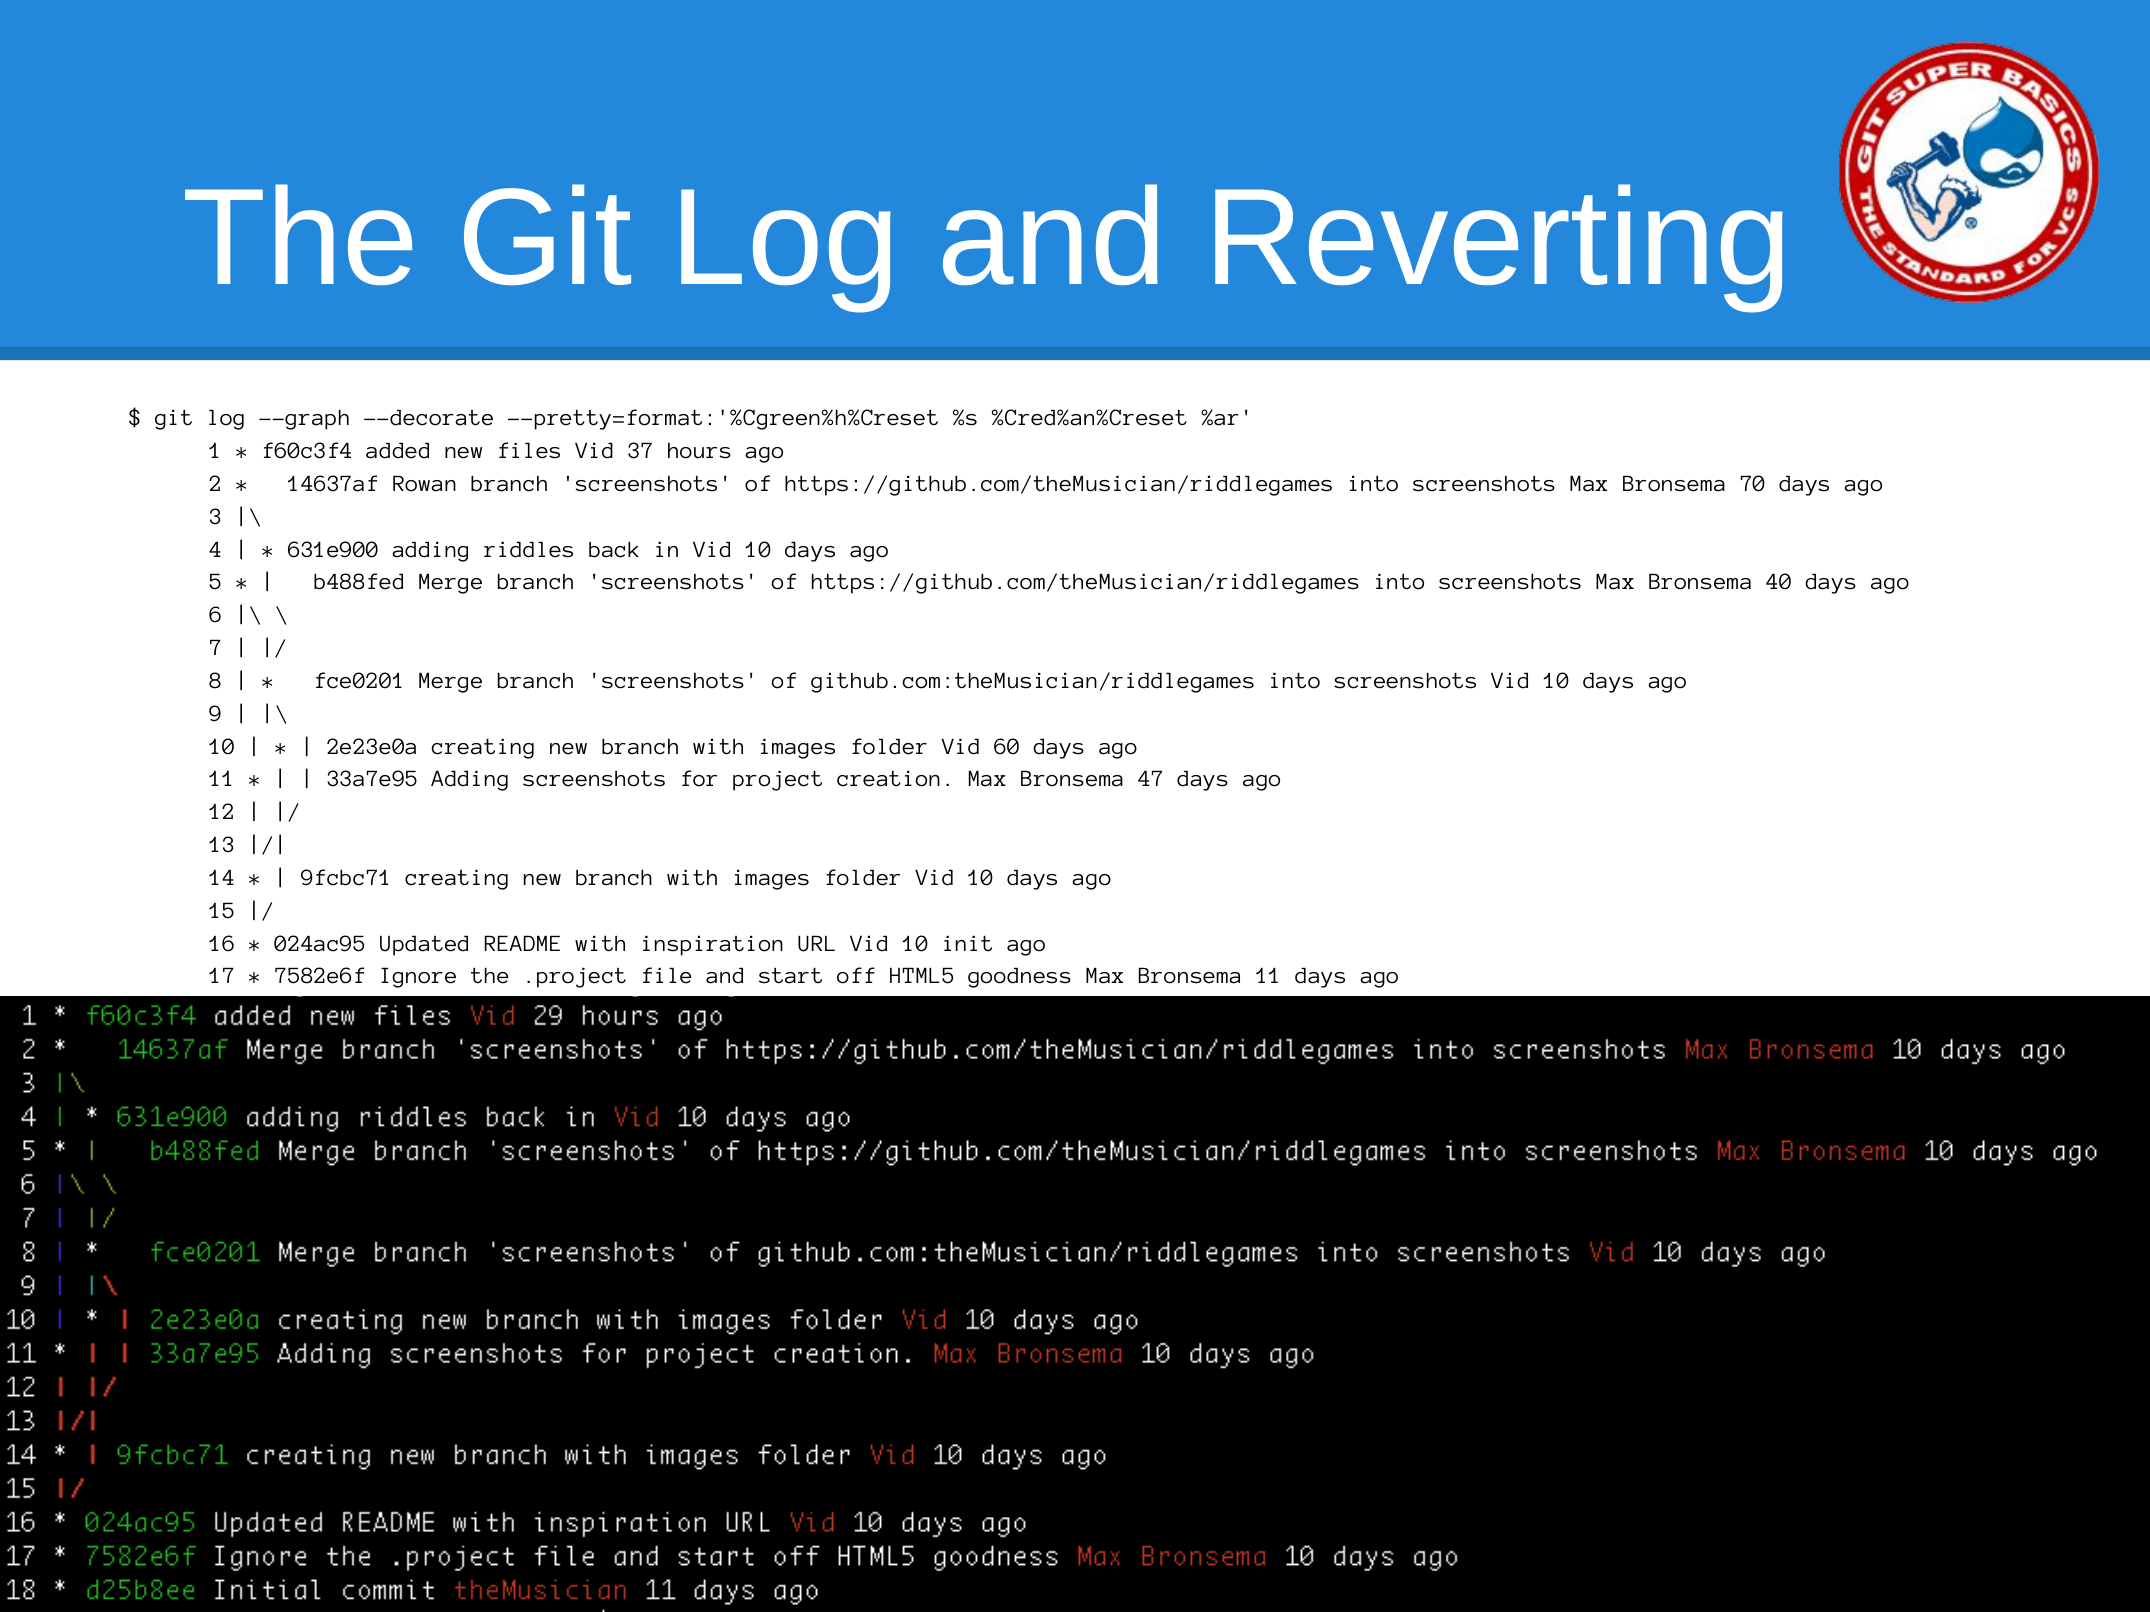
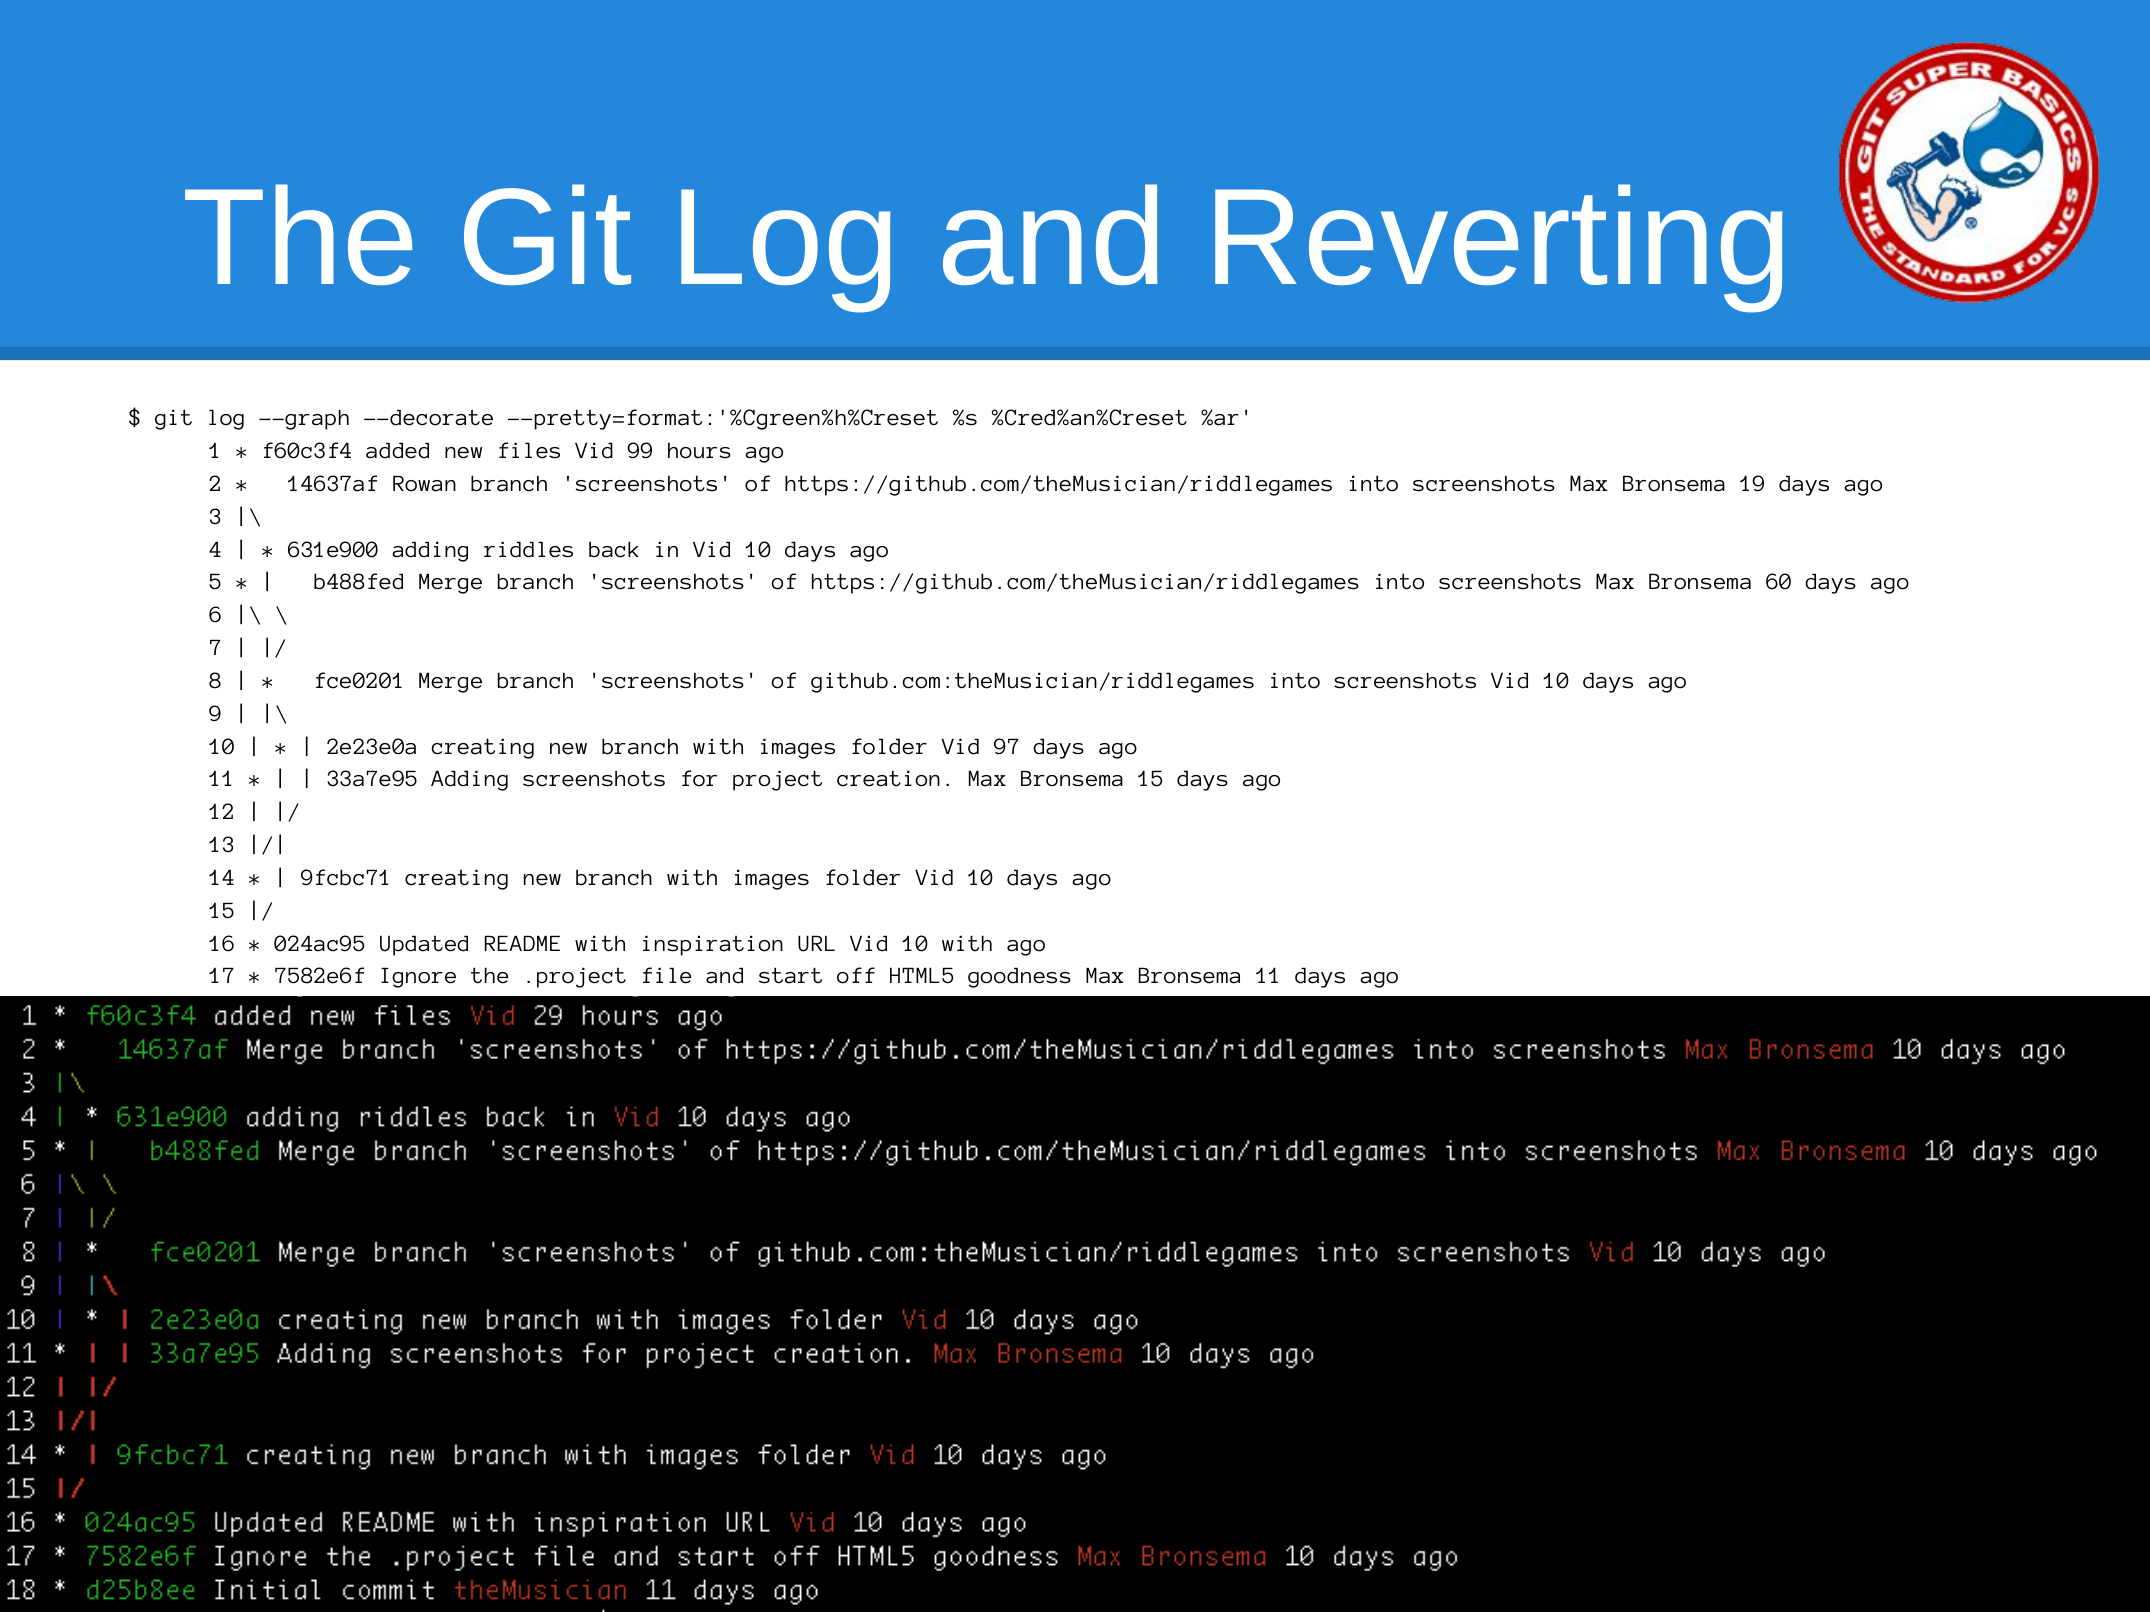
37: 37 -> 99
70: 70 -> 19
40: 40 -> 60
60: 60 -> 97
Bronsema 47: 47 -> 15
10 init: init -> with
